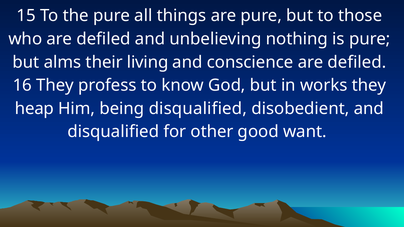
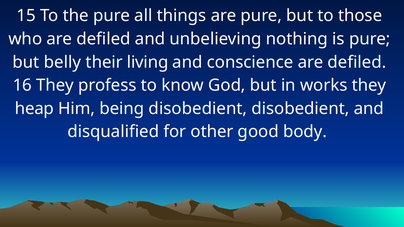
alms: alms -> belly
being disqualified: disqualified -> disobedient
want: want -> body
